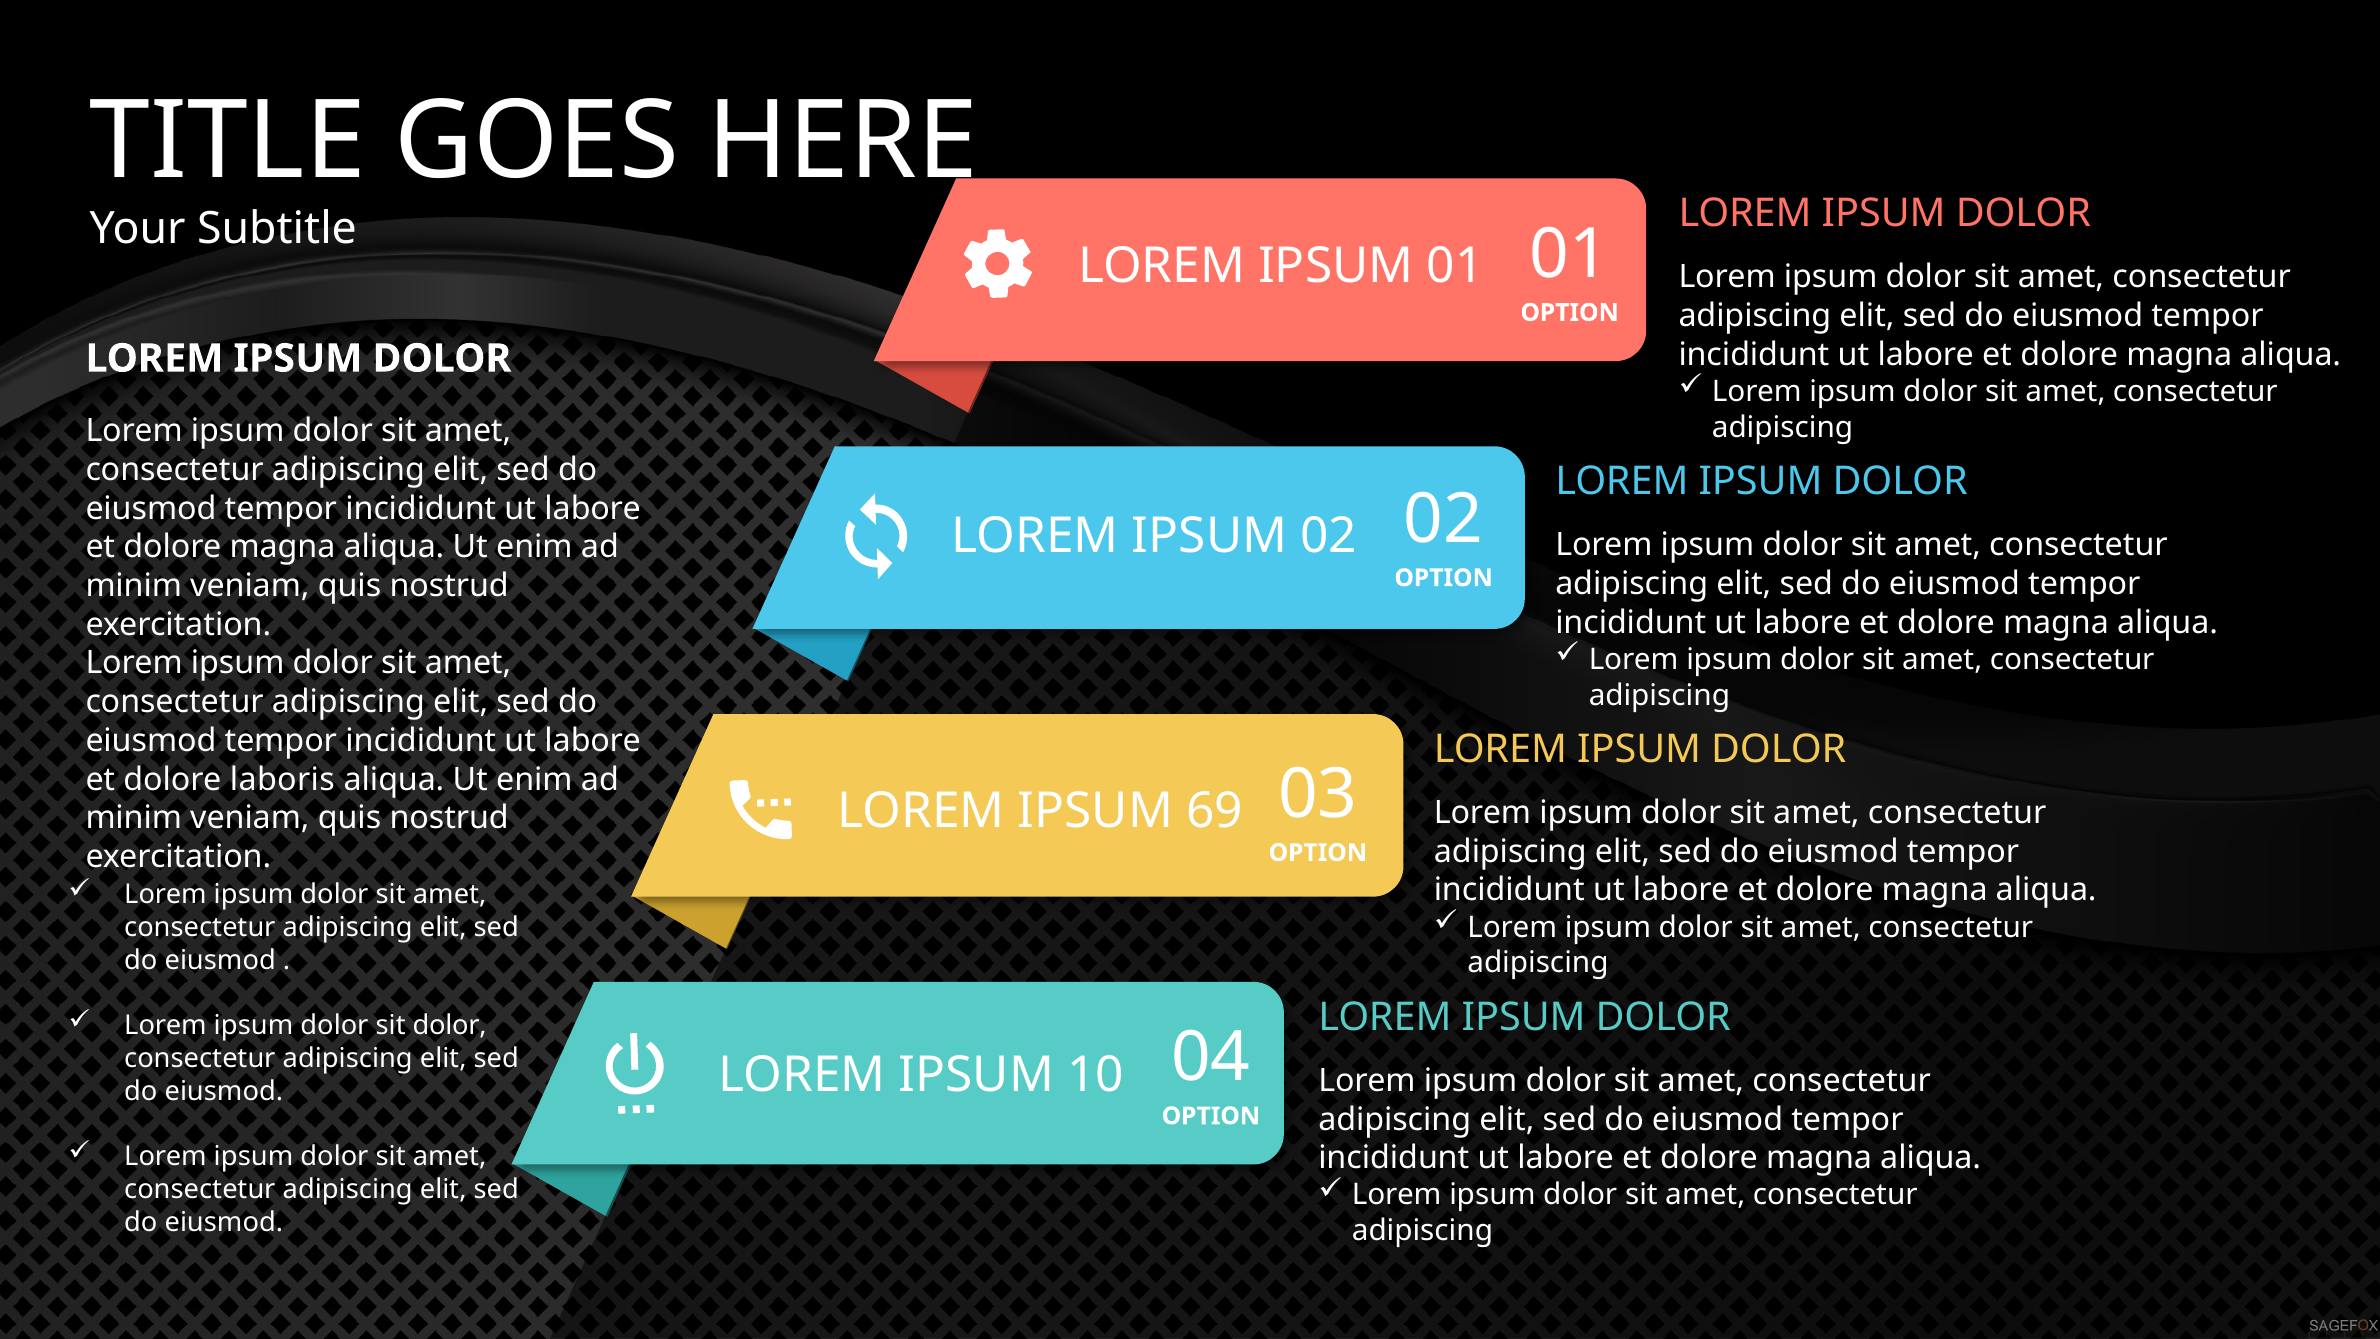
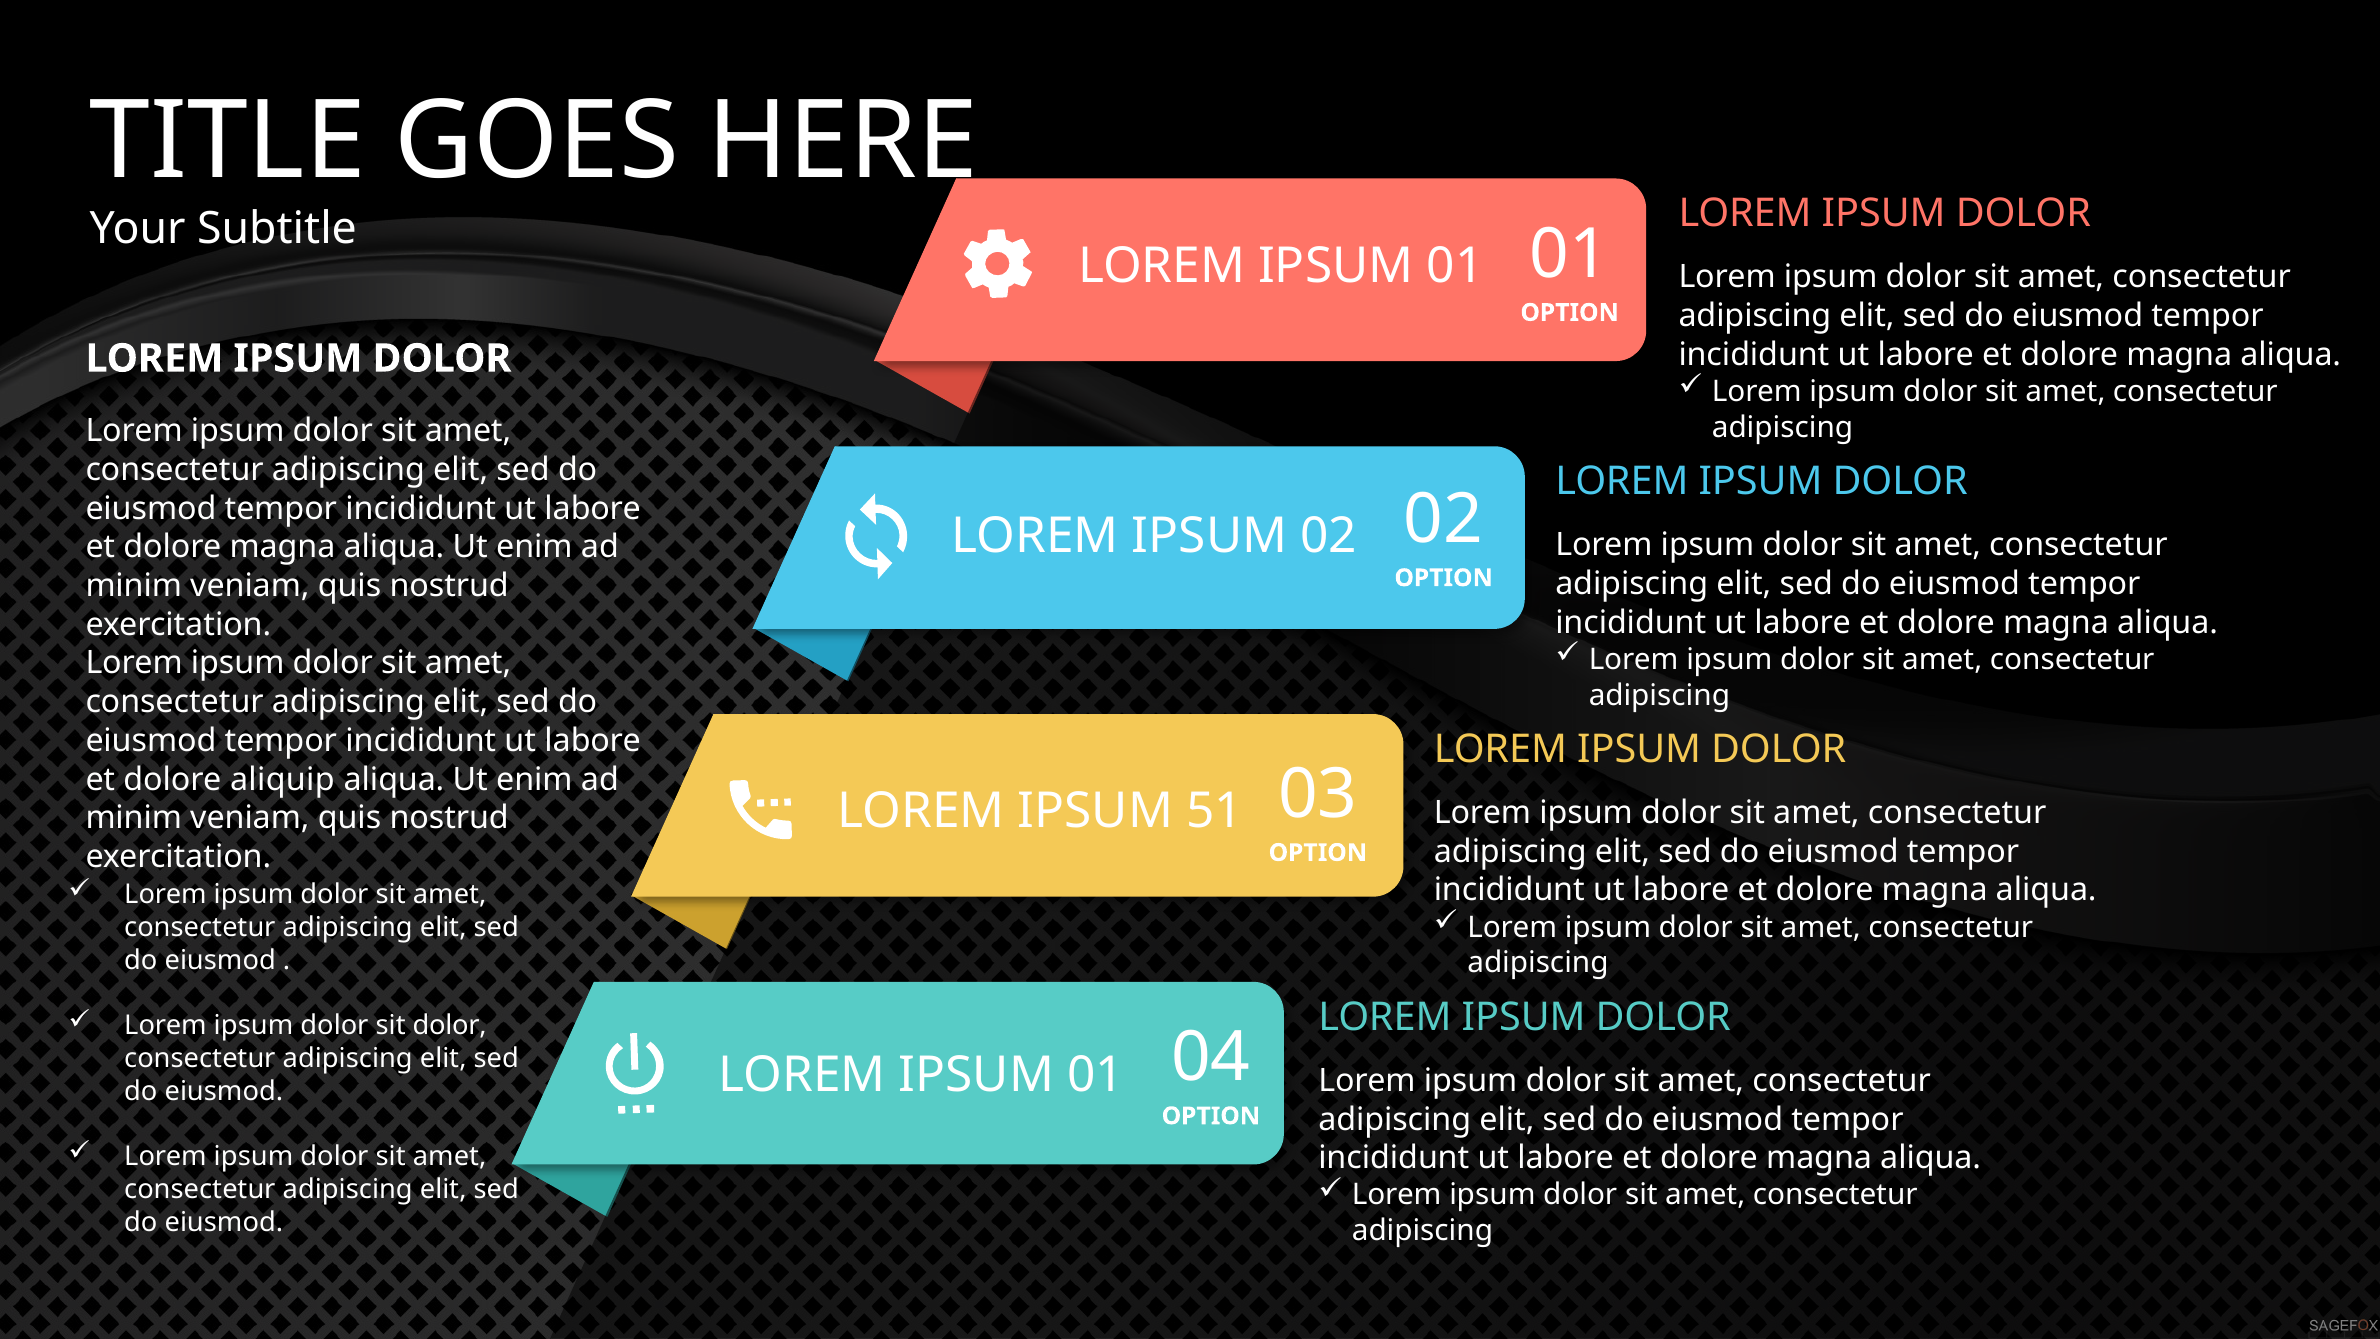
laboris: laboris -> aliquip
69: 69 -> 51
10 at (1096, 1075): 10 -> 01
